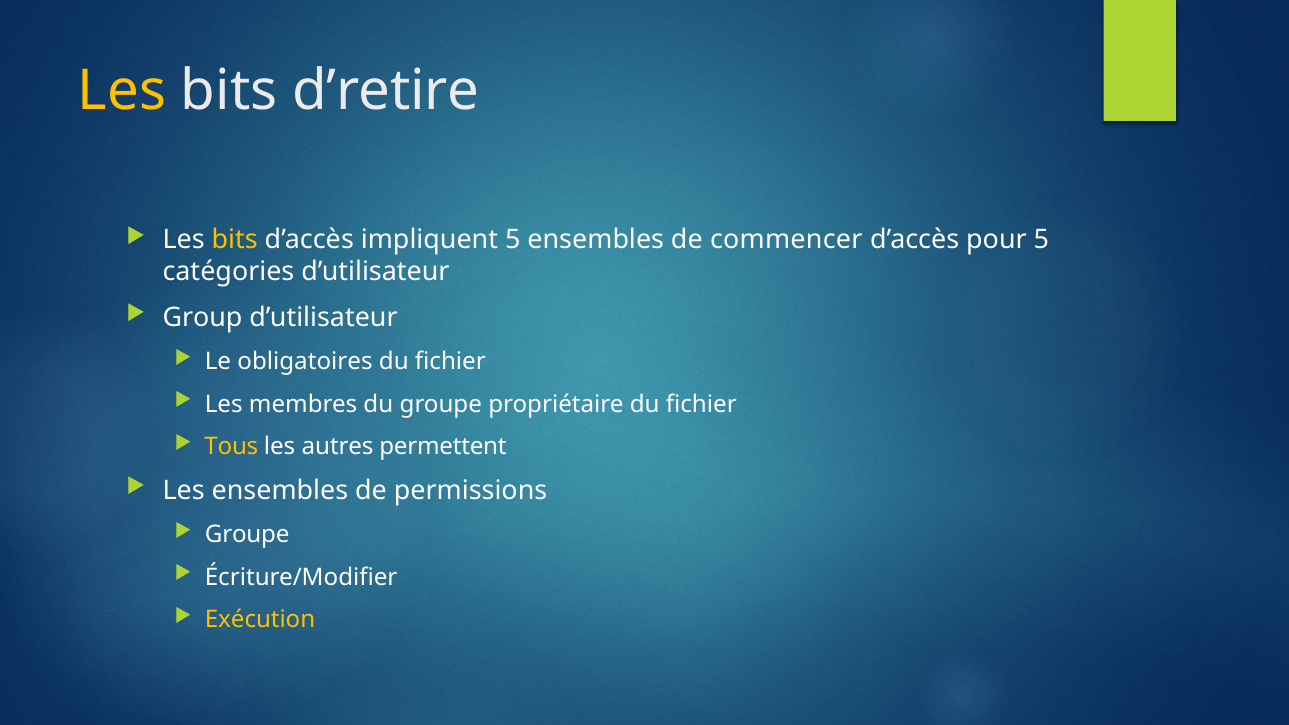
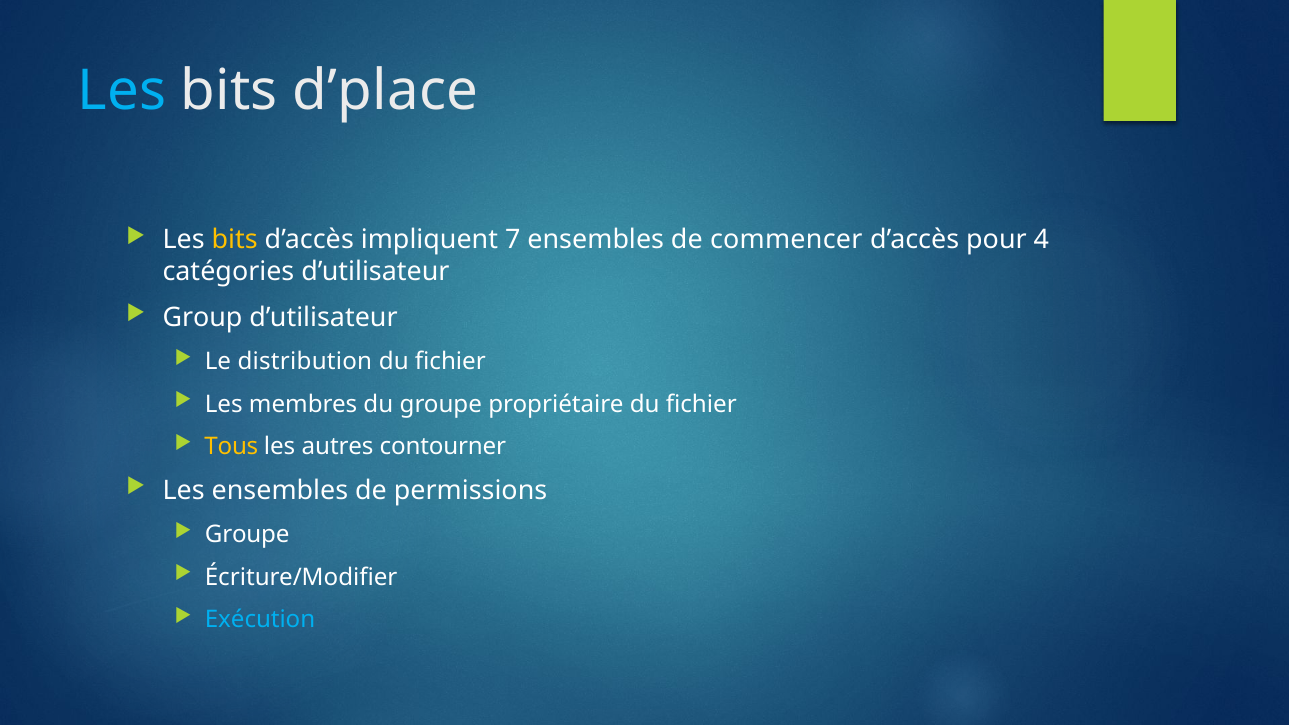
Les at (122, 91) colour: yellow -> light blue
d’retire: d’retire -> d’place
impliquent 5: 5 -> 7
pour 5: 5 -> 4
obligatoires: obligatoires -> distribution
permettent: permettent -> contourner
Exécution colour: yellow -> light blue
